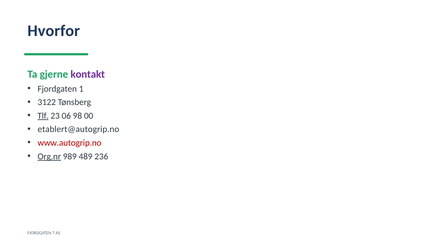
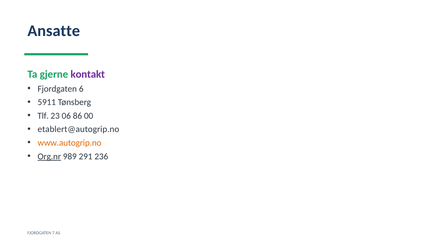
Hvorfor: Hvorfor -> Ansatte
1: 1 -> 6
3122: 3122 -> 5911
Tlf underline: present -> none
98: 98 -> 86
www.autogrip.no colour: red -> orange
489: 489 -> 291
